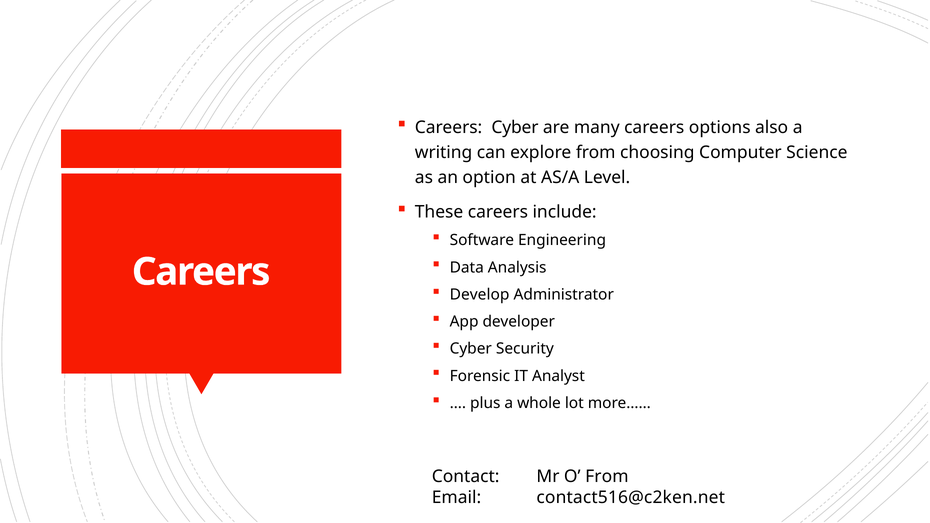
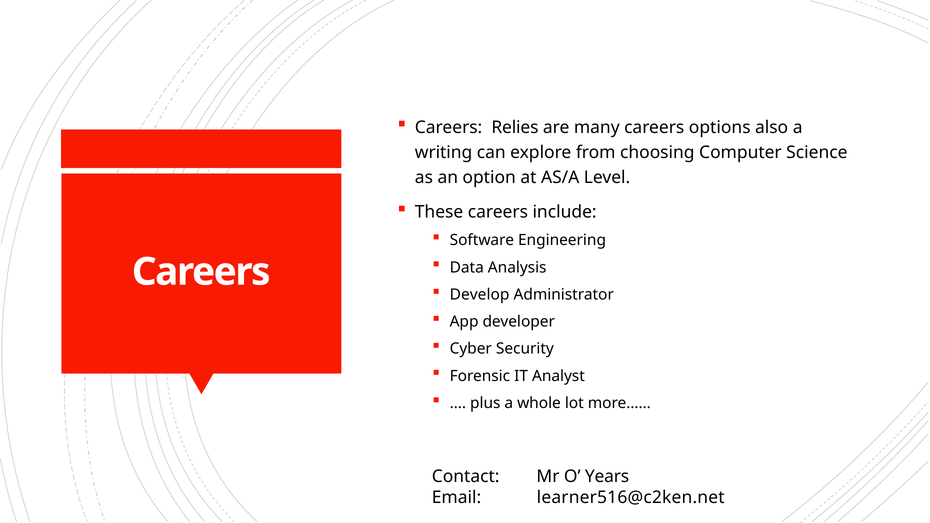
Careers Cyber: Cyber -> Relies
O From: From -> Years
contact516@c2ken.net: contact516@c2ken.net -> learner516@c2ken.net
